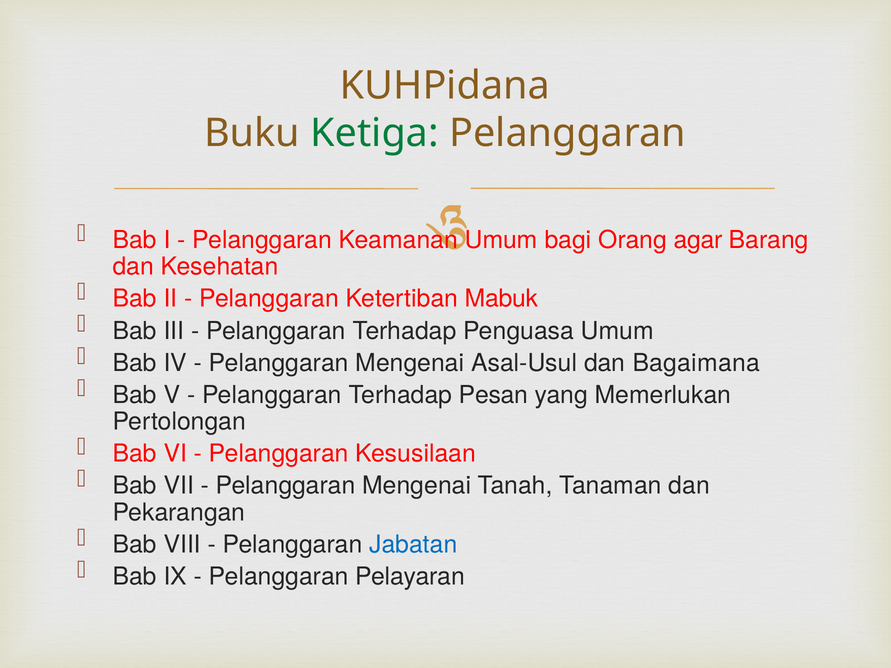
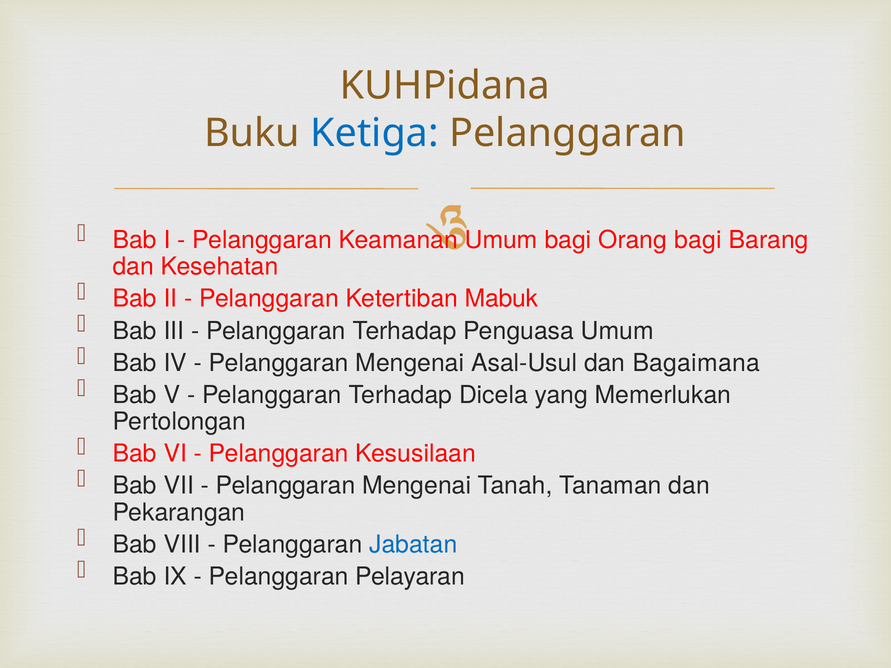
Ketiga colour: green -> blue
Orang agar: agar -> bagi
Pesan: Pesan -> Dicela
